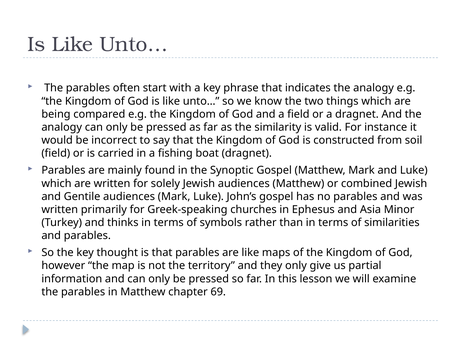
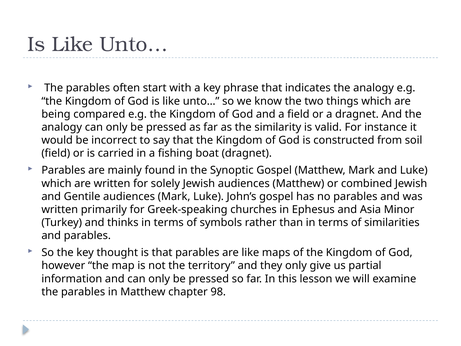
69: 69 -> 98
